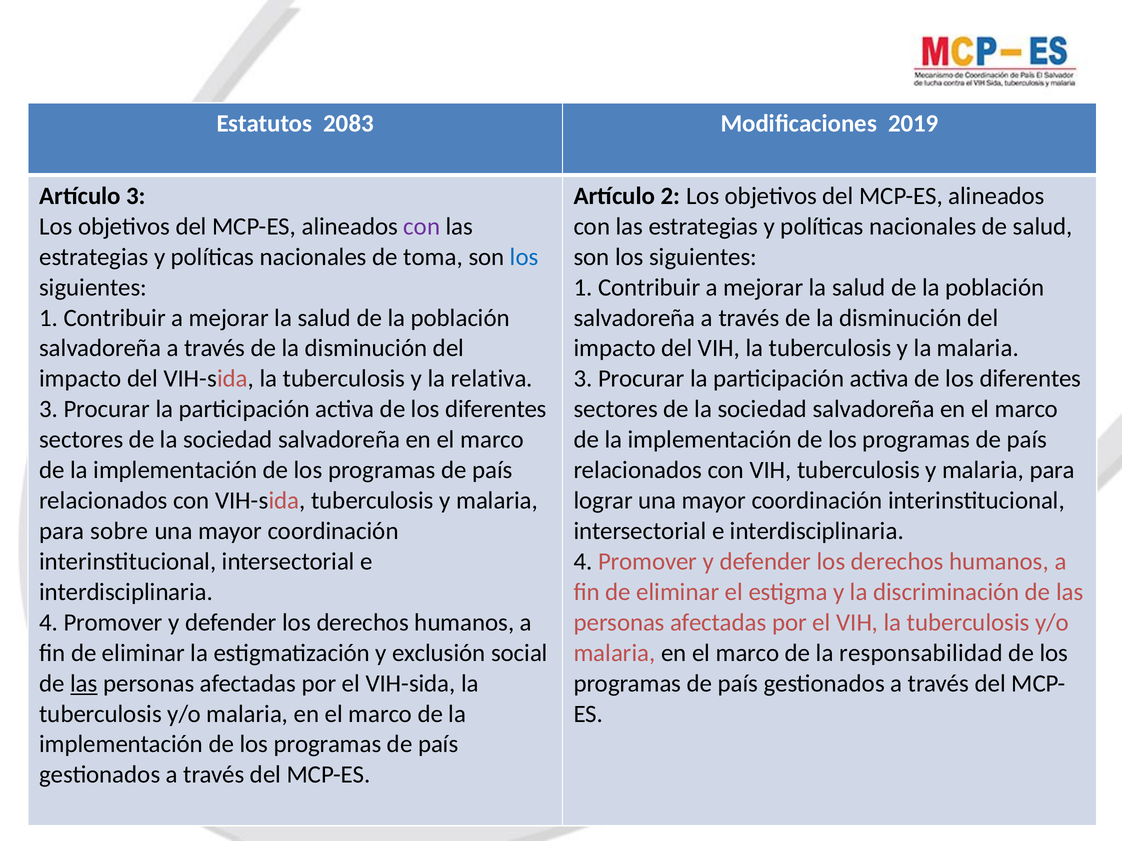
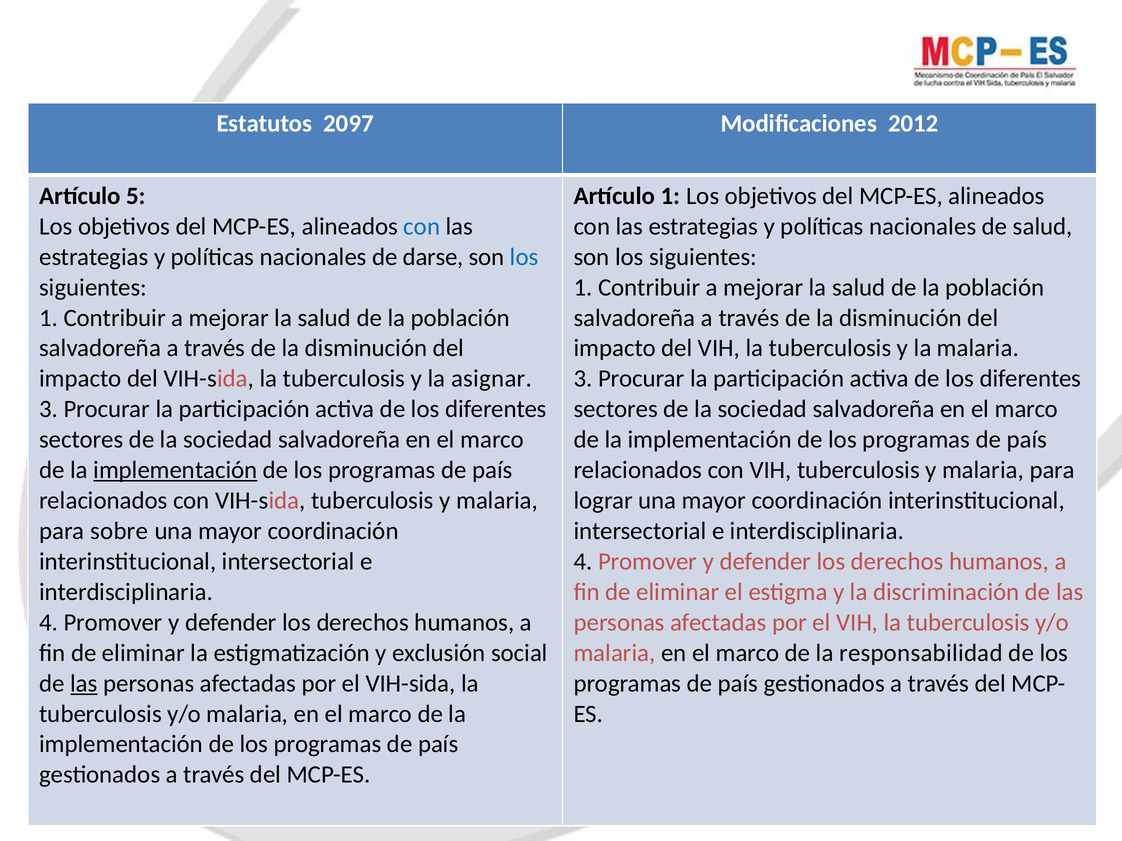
2083: 2083 -> 2097
2019: 2019 -> 2012
Artículo 3: 3 -> 5
Artículo 2: 2 -> 1
con at (422, 227) colour: purple -> blue
toma: toma -> darse
relativa: relativa -> asignar
implementación at (175, 470) underline: none -> present
